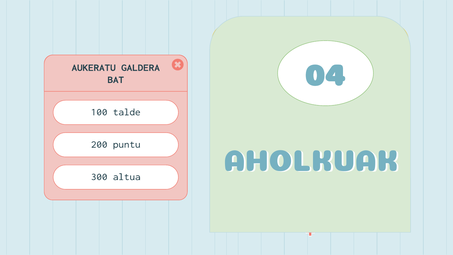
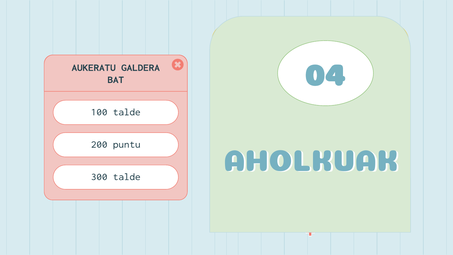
300 altua: altua -> talde
